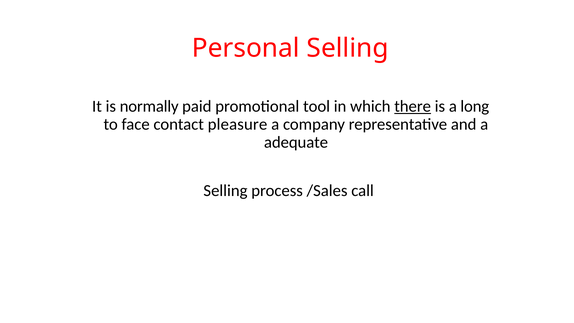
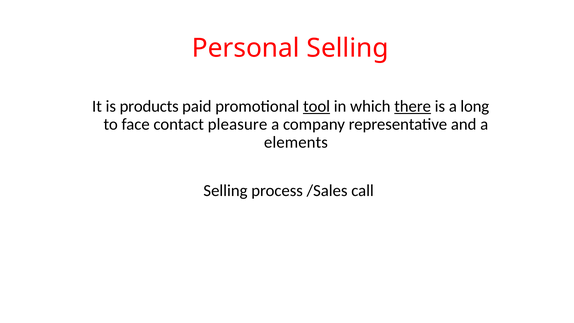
normally: normally -> products
tool underline: none -> present
adequate: adequate -> elements
